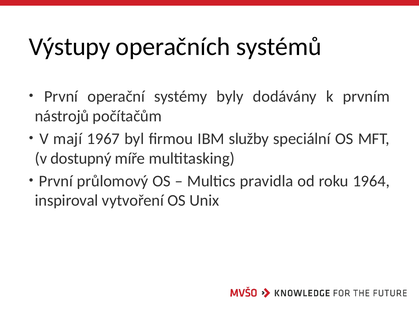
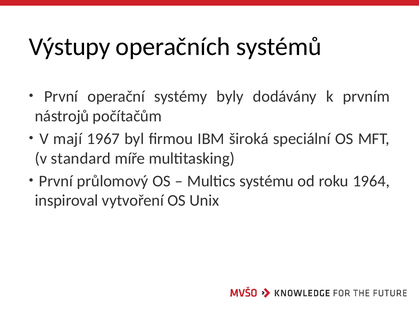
služby: služby -> široká
dostupný: dostupný -> standard
pravidla: pravidla -> systému
